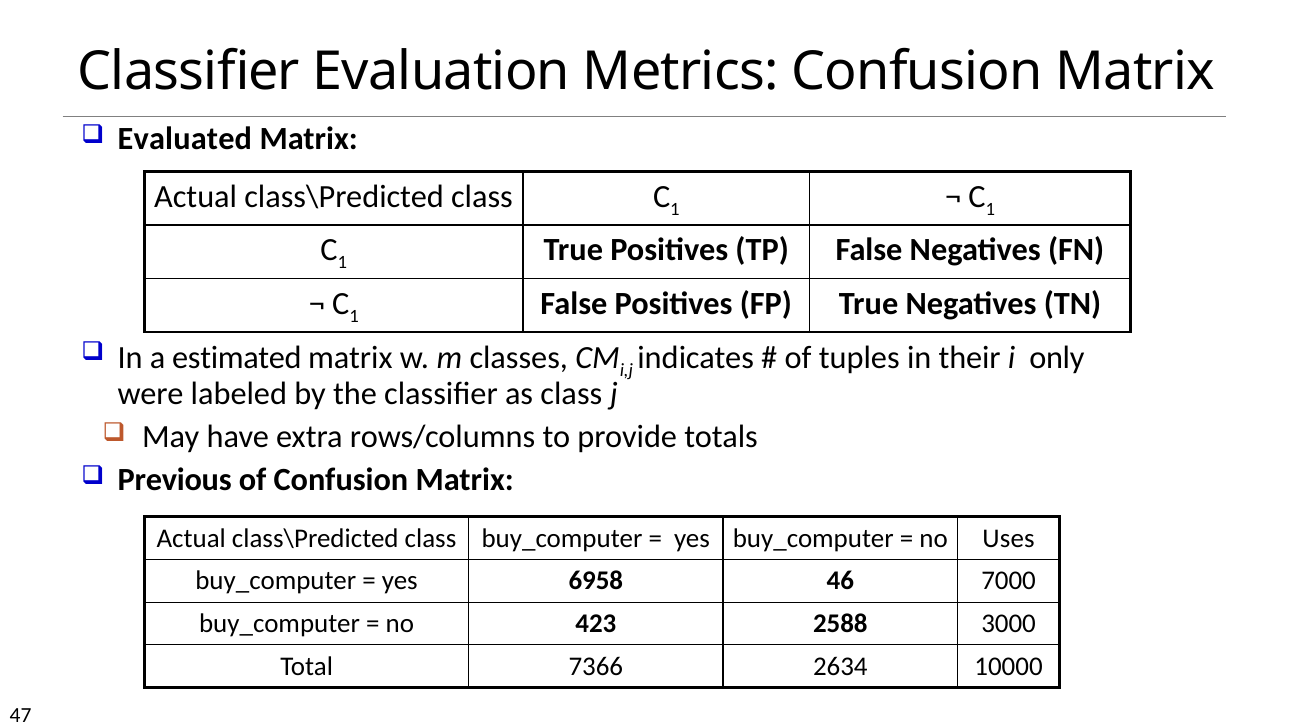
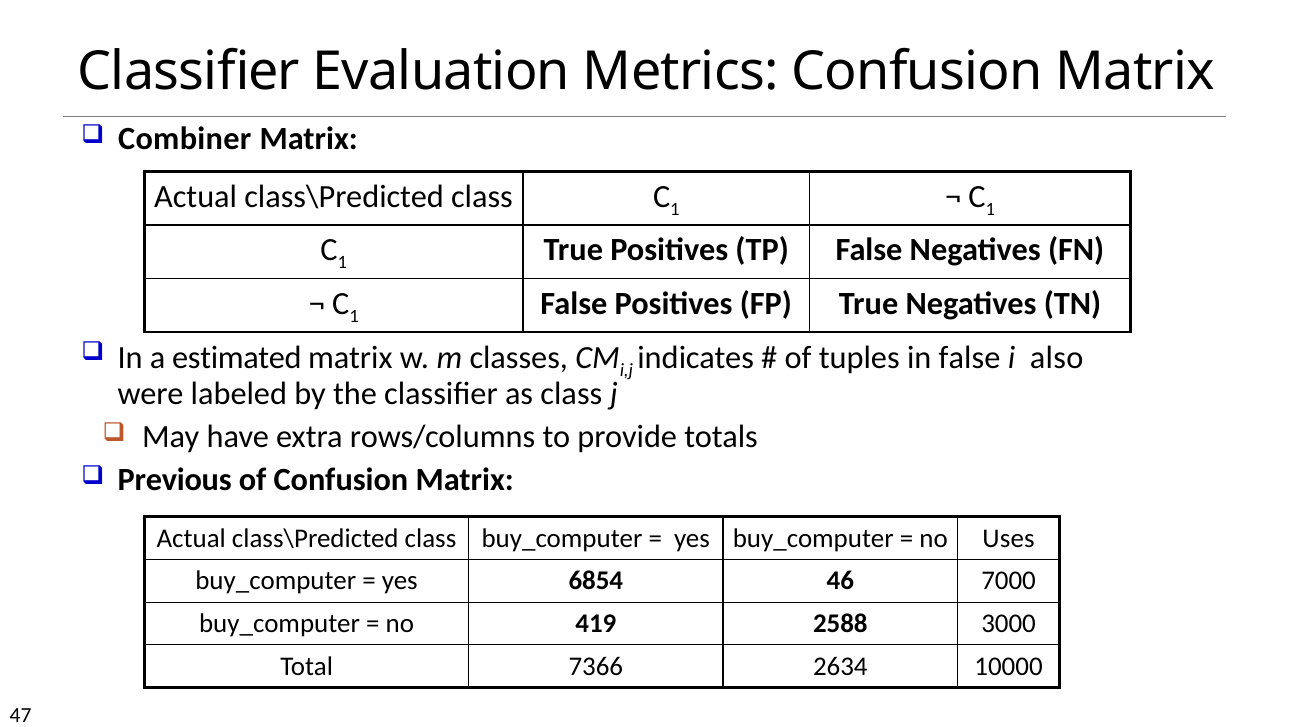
Evaluated: Evaluated -> Combiner
in their: their -> false
only: only -> also
6958: 6958 -> 6854
423: 423 -> 419
